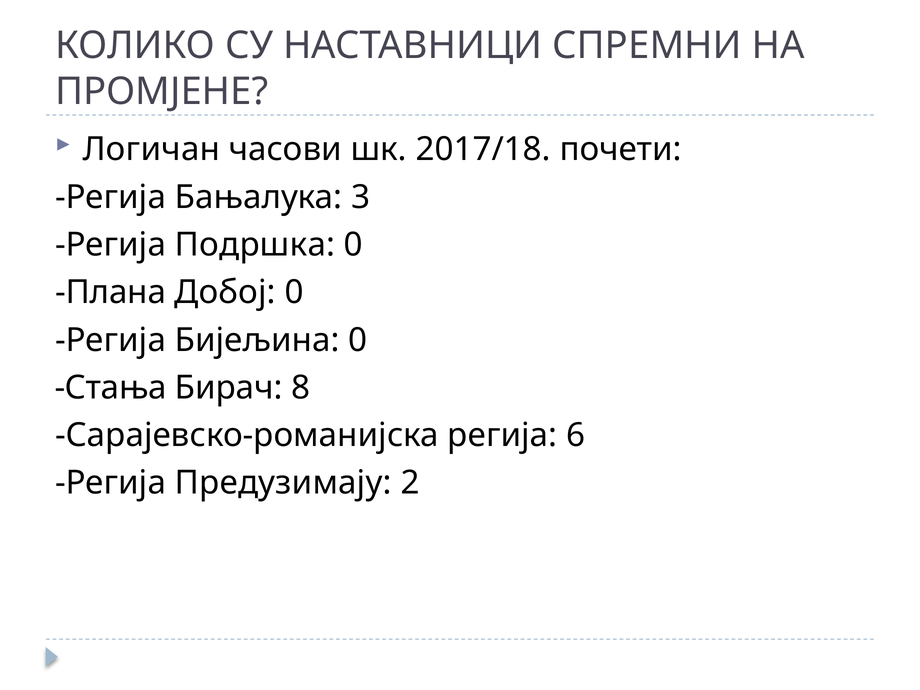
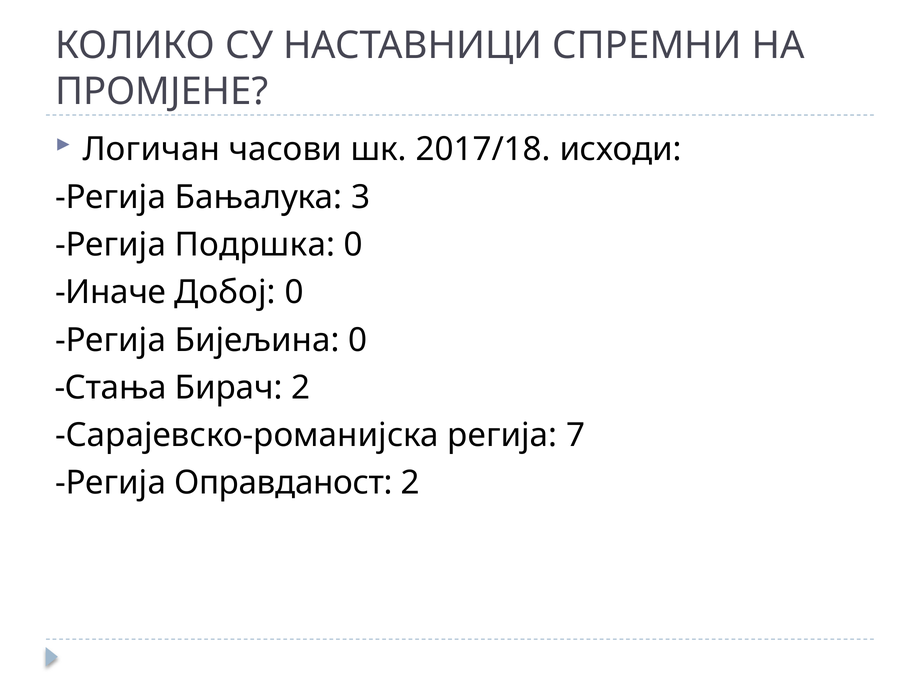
почети: почети -> исходи
Плана: Плана -> Иначе
Бирач 8: 8 -> 2
6: 6 -> 7
Предузимају: Предузимају -> Оправданост
